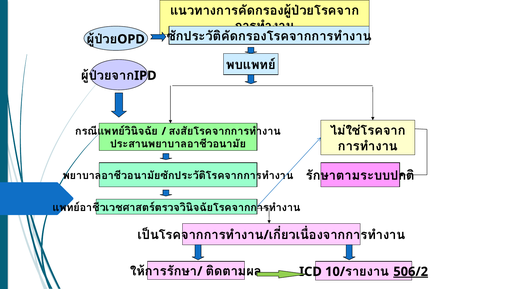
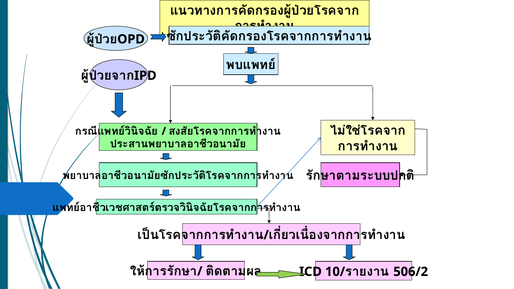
506/2 underline: present -> none
